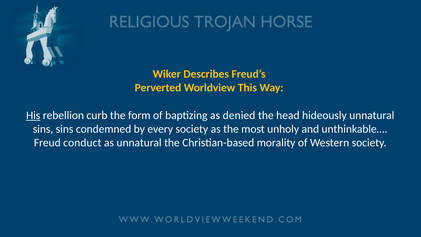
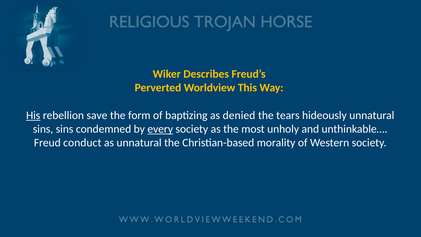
curb: curb -> save
head: head -> tears
every underline: none -> present
